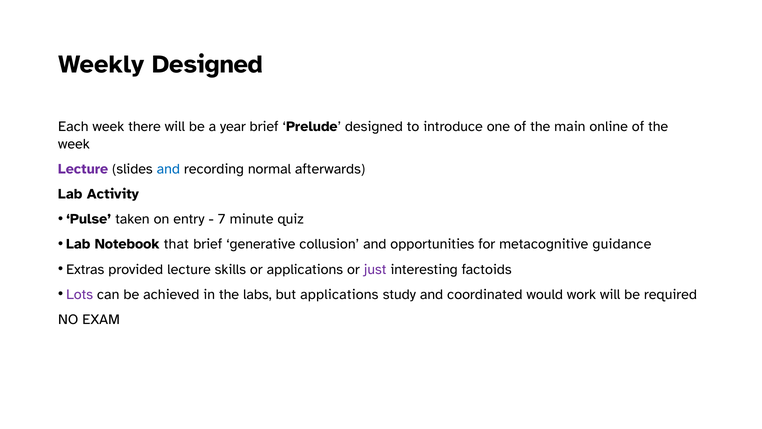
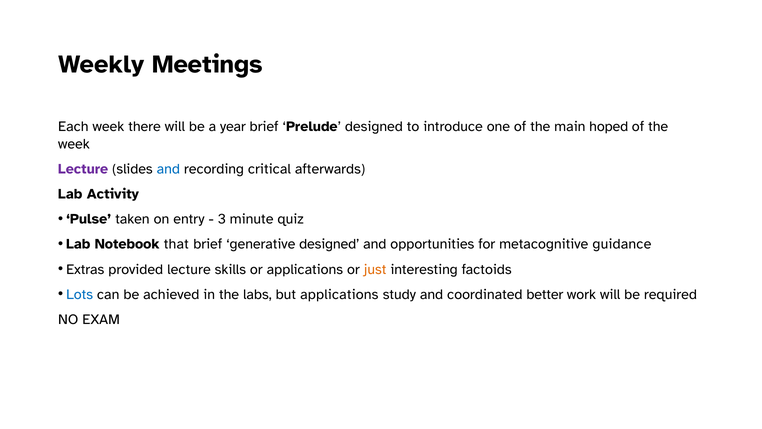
Weekly Designed: Designed -> Meetings
online: online -> hoped
normal: normal -> critical
7: 7 -> 3
generative collusion: collusion -> designed
just colour: purple -> orange
Lots colour: purple -> blue
would: would -> better
